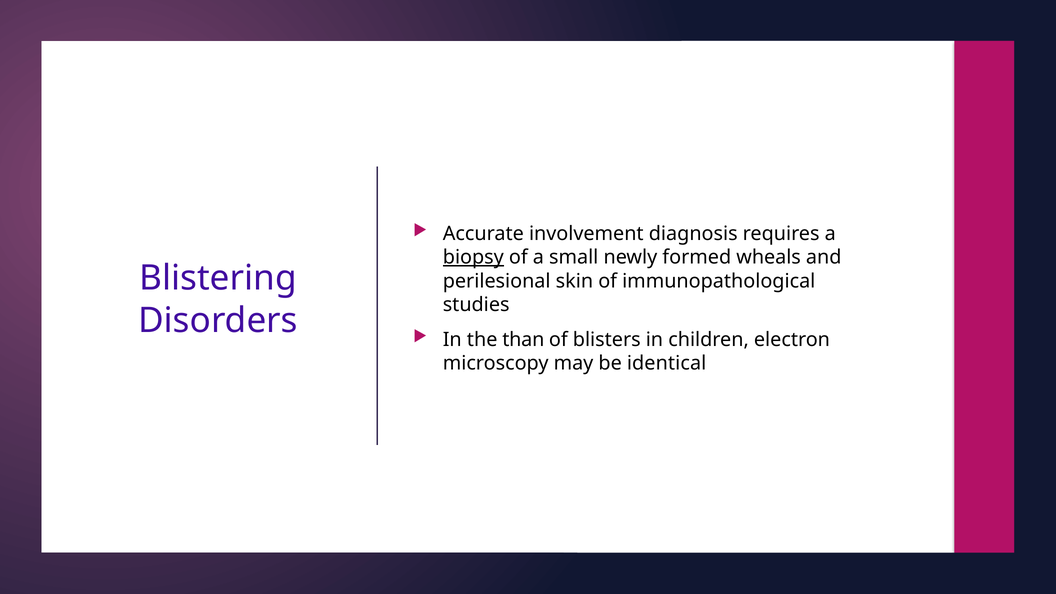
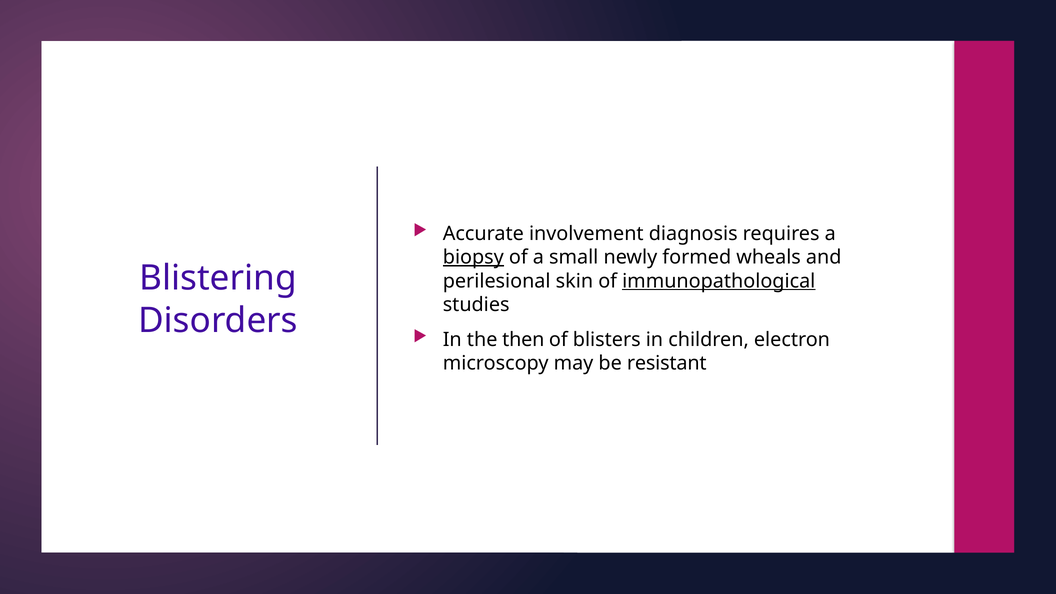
immunopathological underline: none -> present
than: than -> then
identical: identical -> resistant
